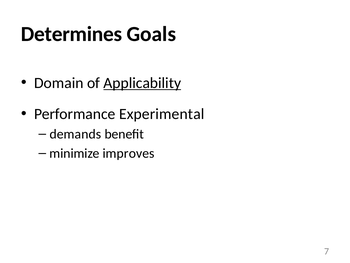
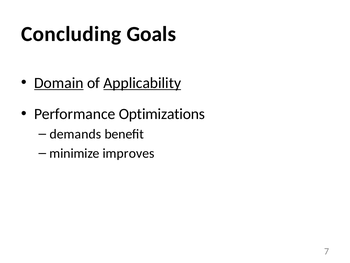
Determines: Determines -> Concluding
Domain underline: none -> present
Experimental: Experimental -> Optimizations
